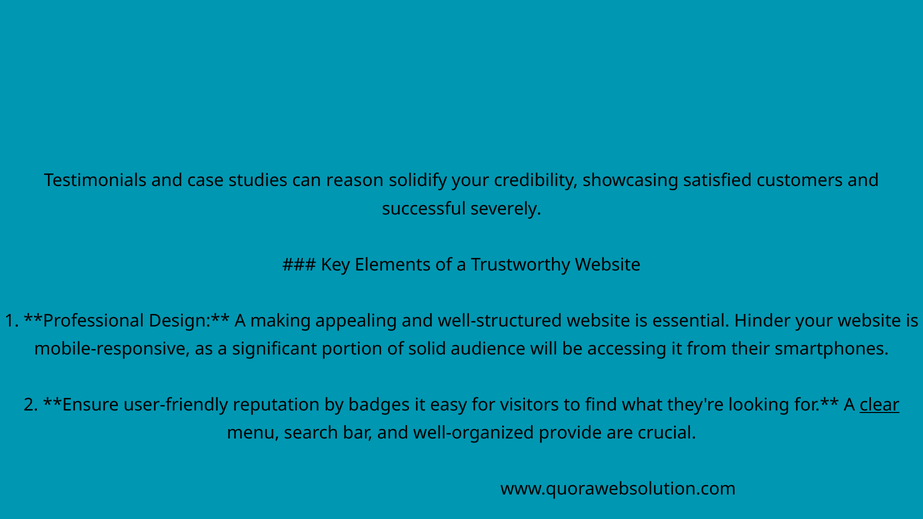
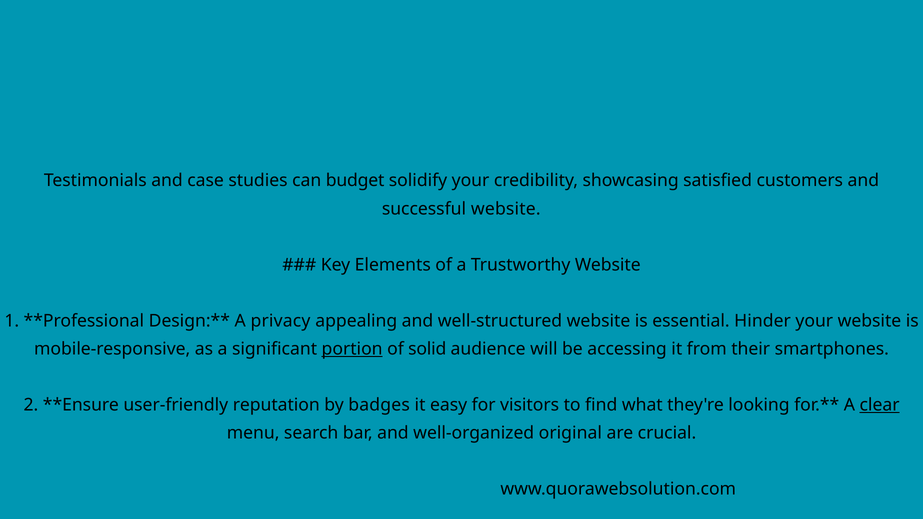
reason: reason -> budget
successful severely: severely -> website
making: making -> privacy
portion underline: none -> present
provide: provide -> original
